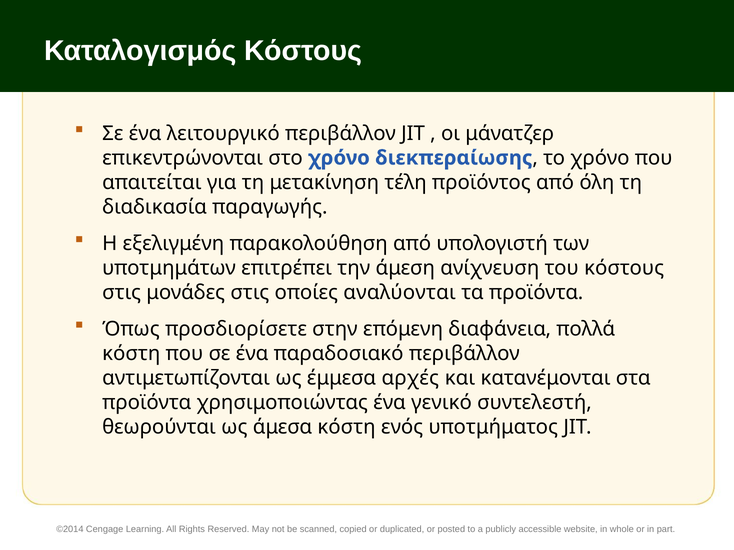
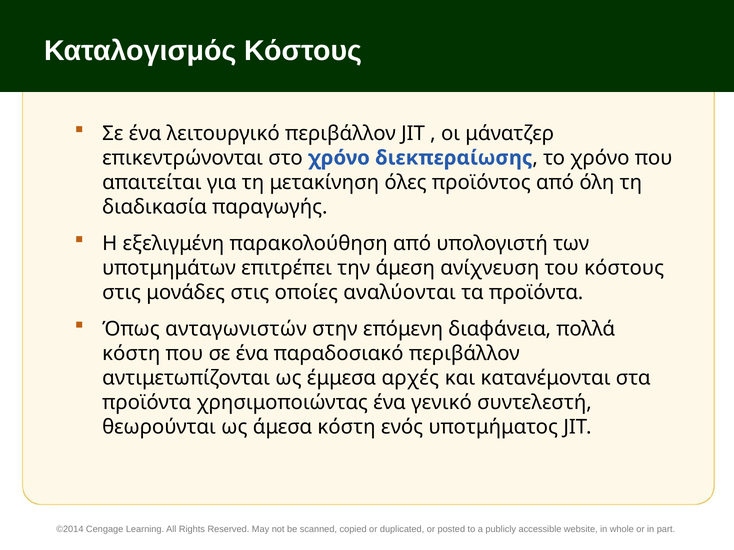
τέλη: τέλη -> όλες
προσδιορίσετε: προσδιορίσετε -> ανταγωνιστών
